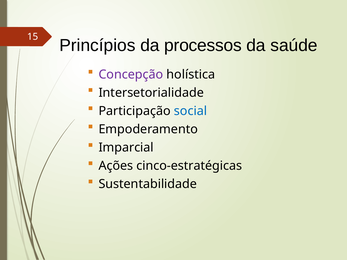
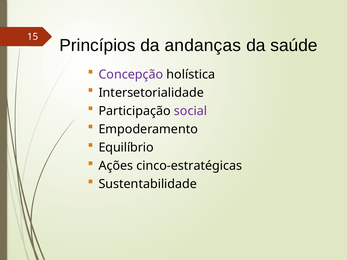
processos: processos -> andanças
social colour: blue -> purple
Imparcial: Imparcial -> Equilíbrio
